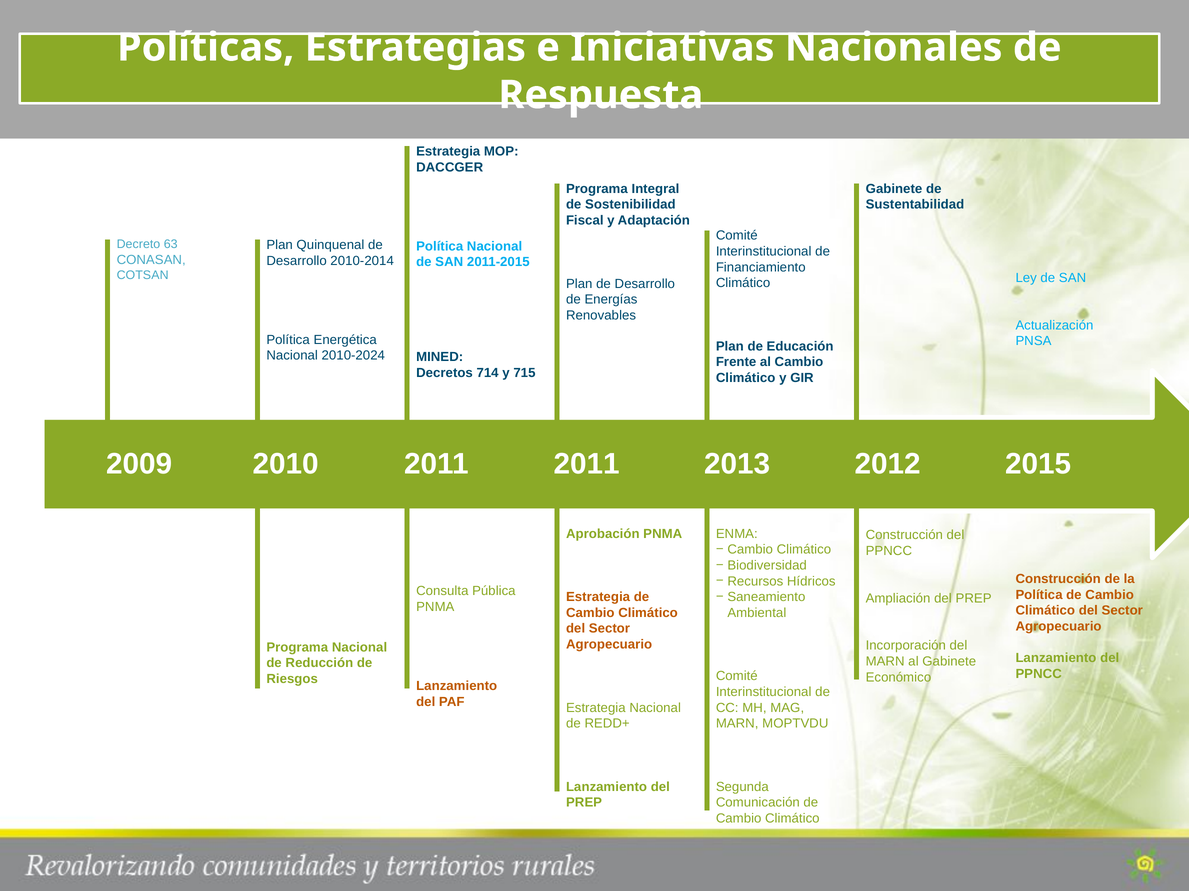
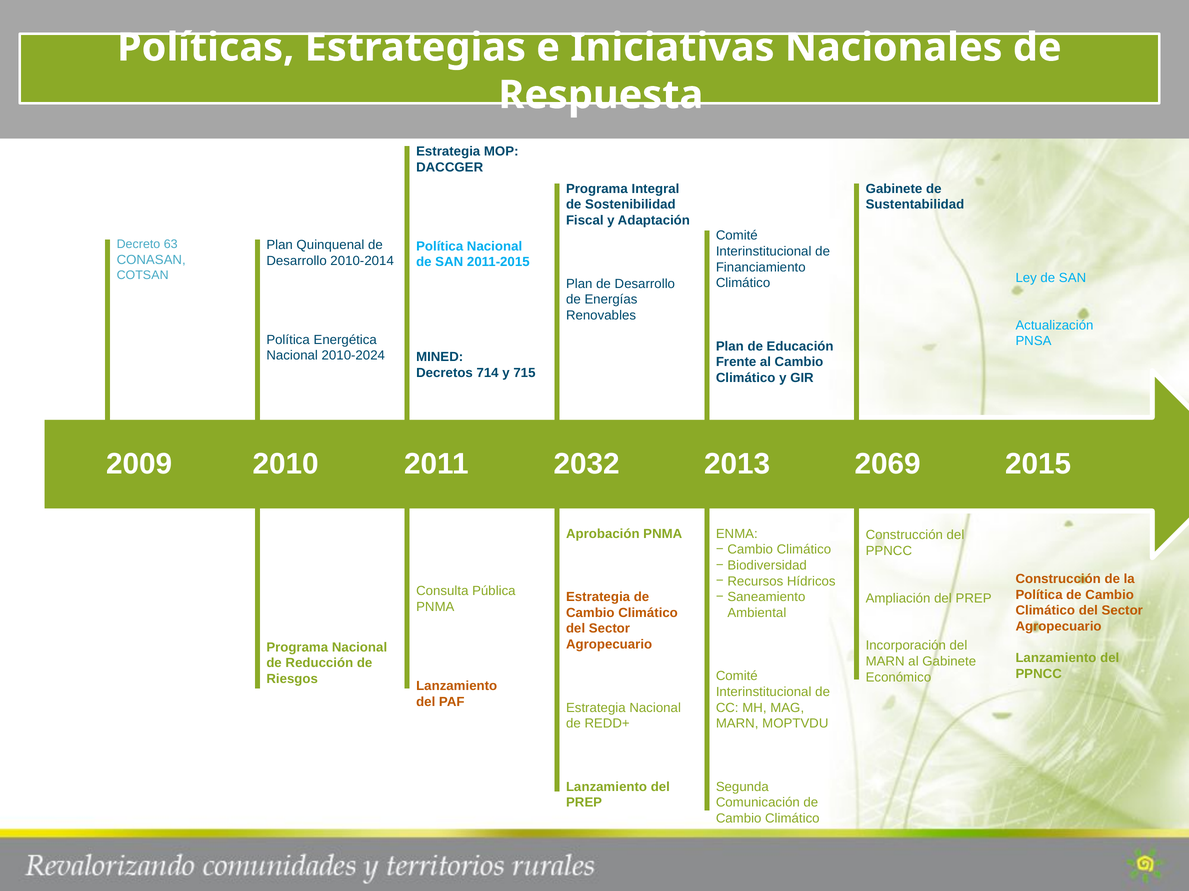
2011 2011: 2011 -> 2032
2012: 2012 -> 2069
